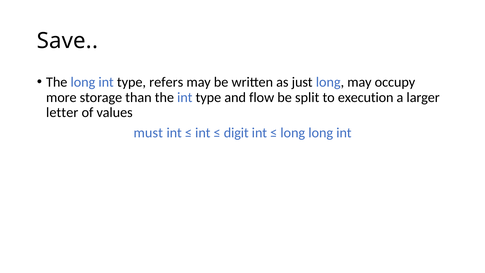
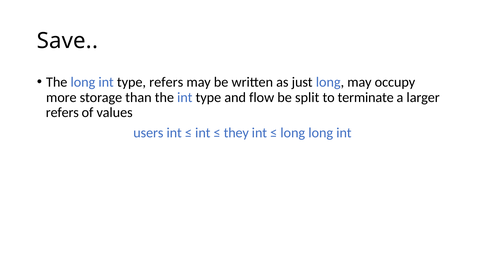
execution: execution -> terminate
letter at (62, 113): letter -> refers
must: must -> users
digit: digit -> they
